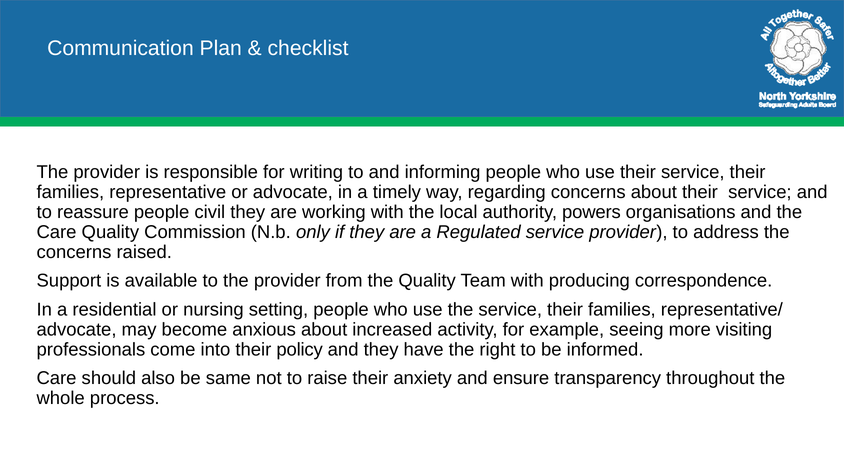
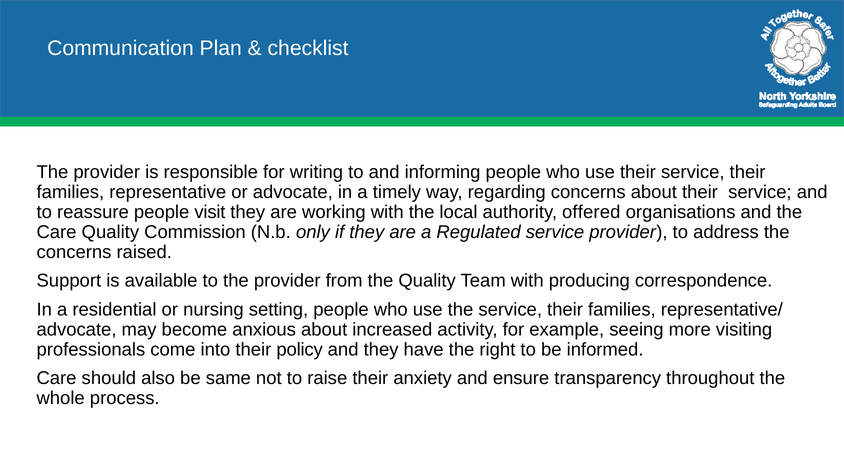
civil: civil -> visit
powers: powers -> offered
